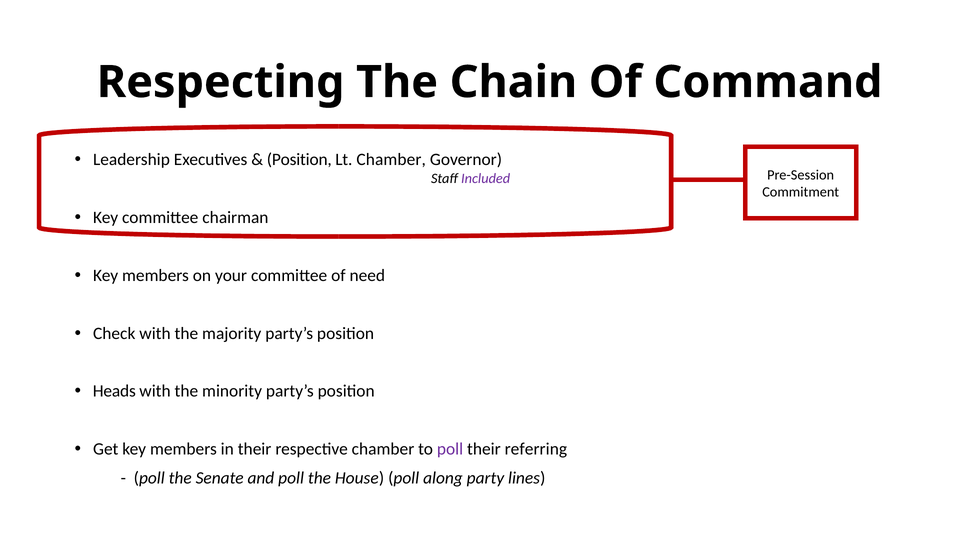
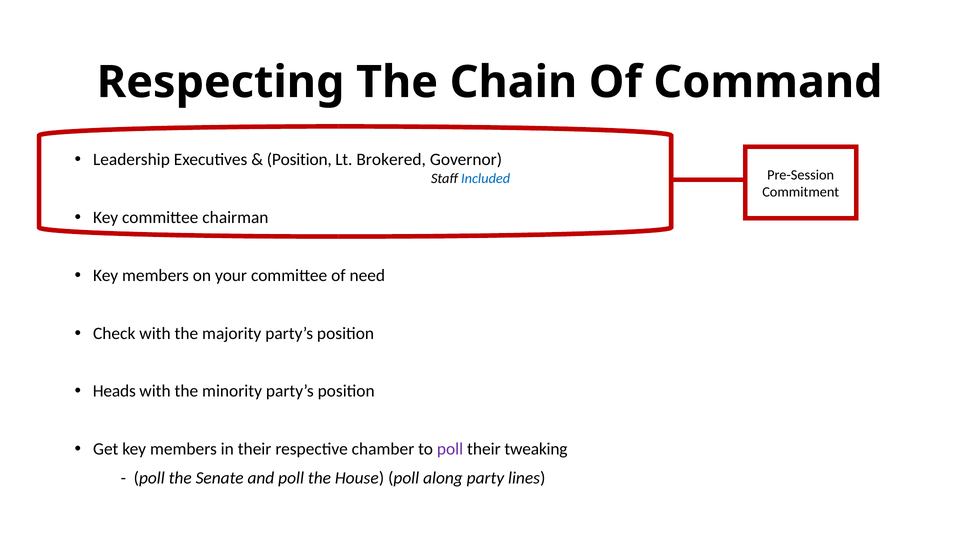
Chamber at (391, 160): Chamber -> Brokered
Included colour: purple -> blue
referring: referring -> tweaking
